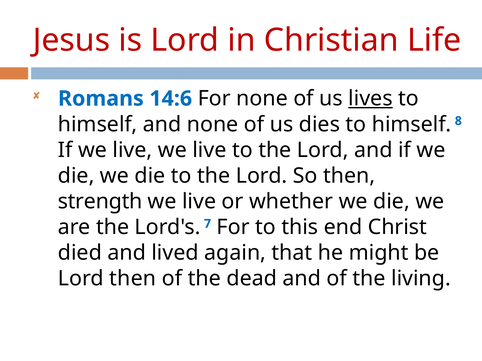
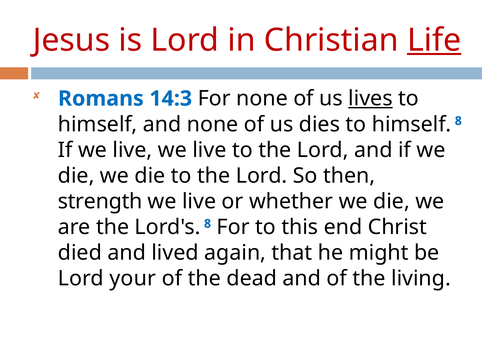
Life underline: none -> present
14:6: 14:6 -> 14:3
Lord's 7: 7 -> 8
Lord then: then -> your
